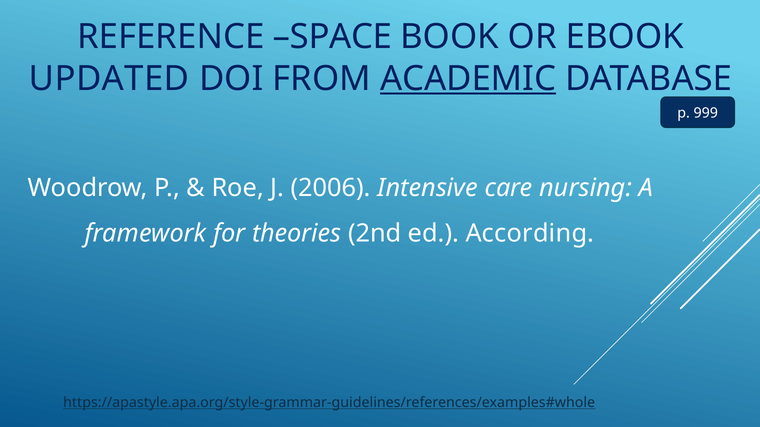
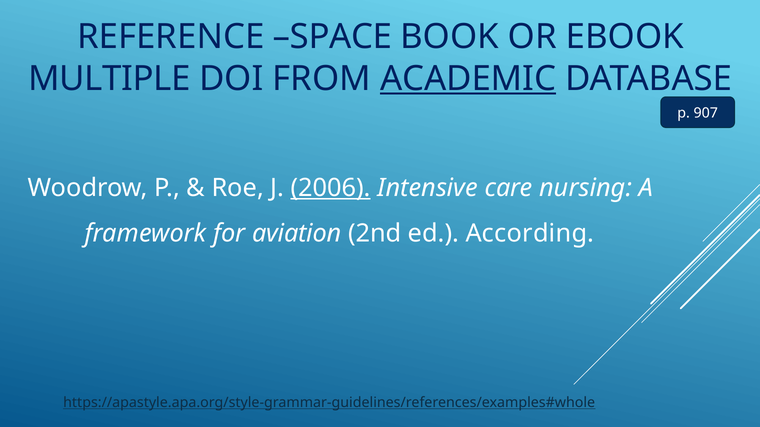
UPDATED: UPDATED -> MULTIPLE
999: 999 -> 907
2006 underline: none -> present
theories: theories -> aviation
